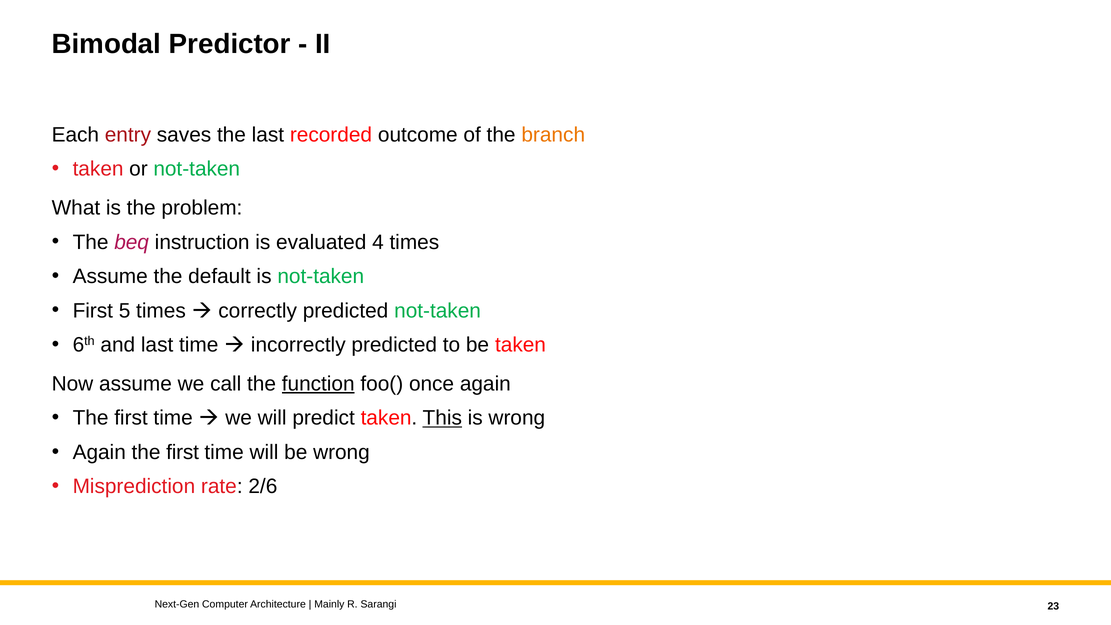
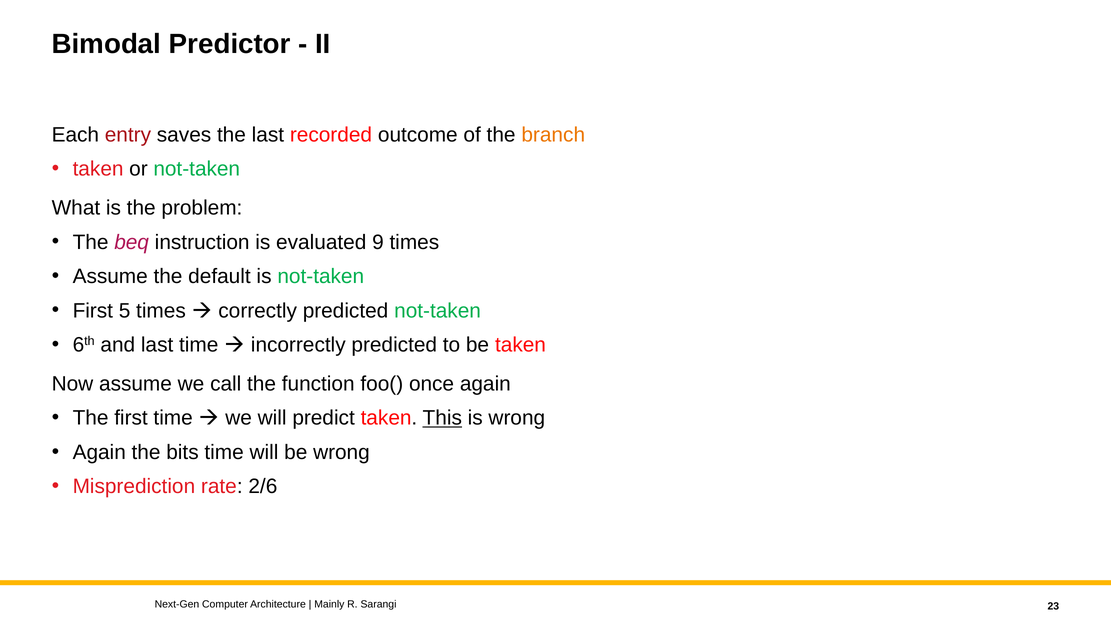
4: 4 -> 9
function underline: present -> none
Again the first: first -> bits
